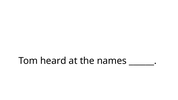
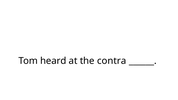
names: names -> contra
